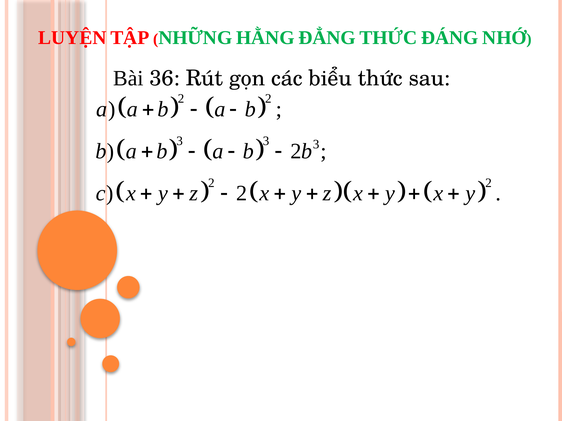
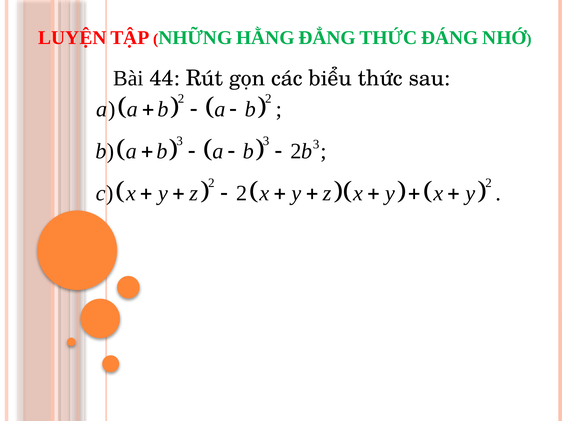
36: 36 -> 44
